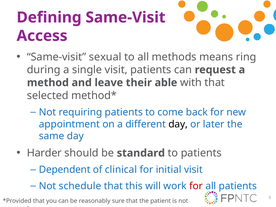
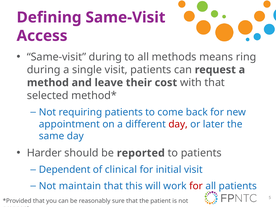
Same-visit sexual: sexual -> during
able: able -> cost
day at (178, 124) colour: black -> red
standard: standard -> reported
schedule: schedule -> maintain
